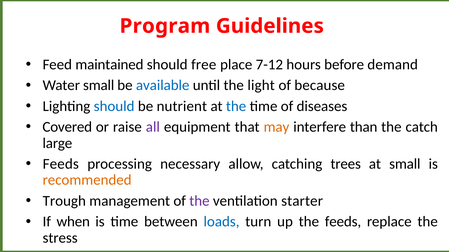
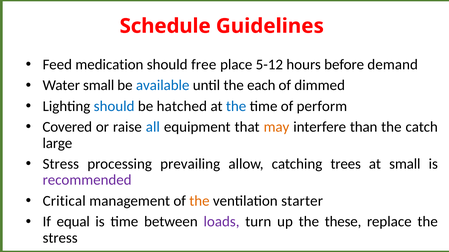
Program: Program -> Schedule
maintained: maintained -> medication
7-12: 7-12 -> 5-12
light: light -> each
because: because -> dimmed
nutrient: nutrient -> hatched
diseases: diseases -> perform
all colour: purple -> blue
Feeds at (61, 164): Feeds -> Stress
necessary: necessary -> prevailing
recommended colour: orange -> purple
Trough: Trough -> Critical
the at (199, 201) colour: purple -> orange
when: when -> equal
loads colour: blue -> purple
the feeds: feeds -> these
